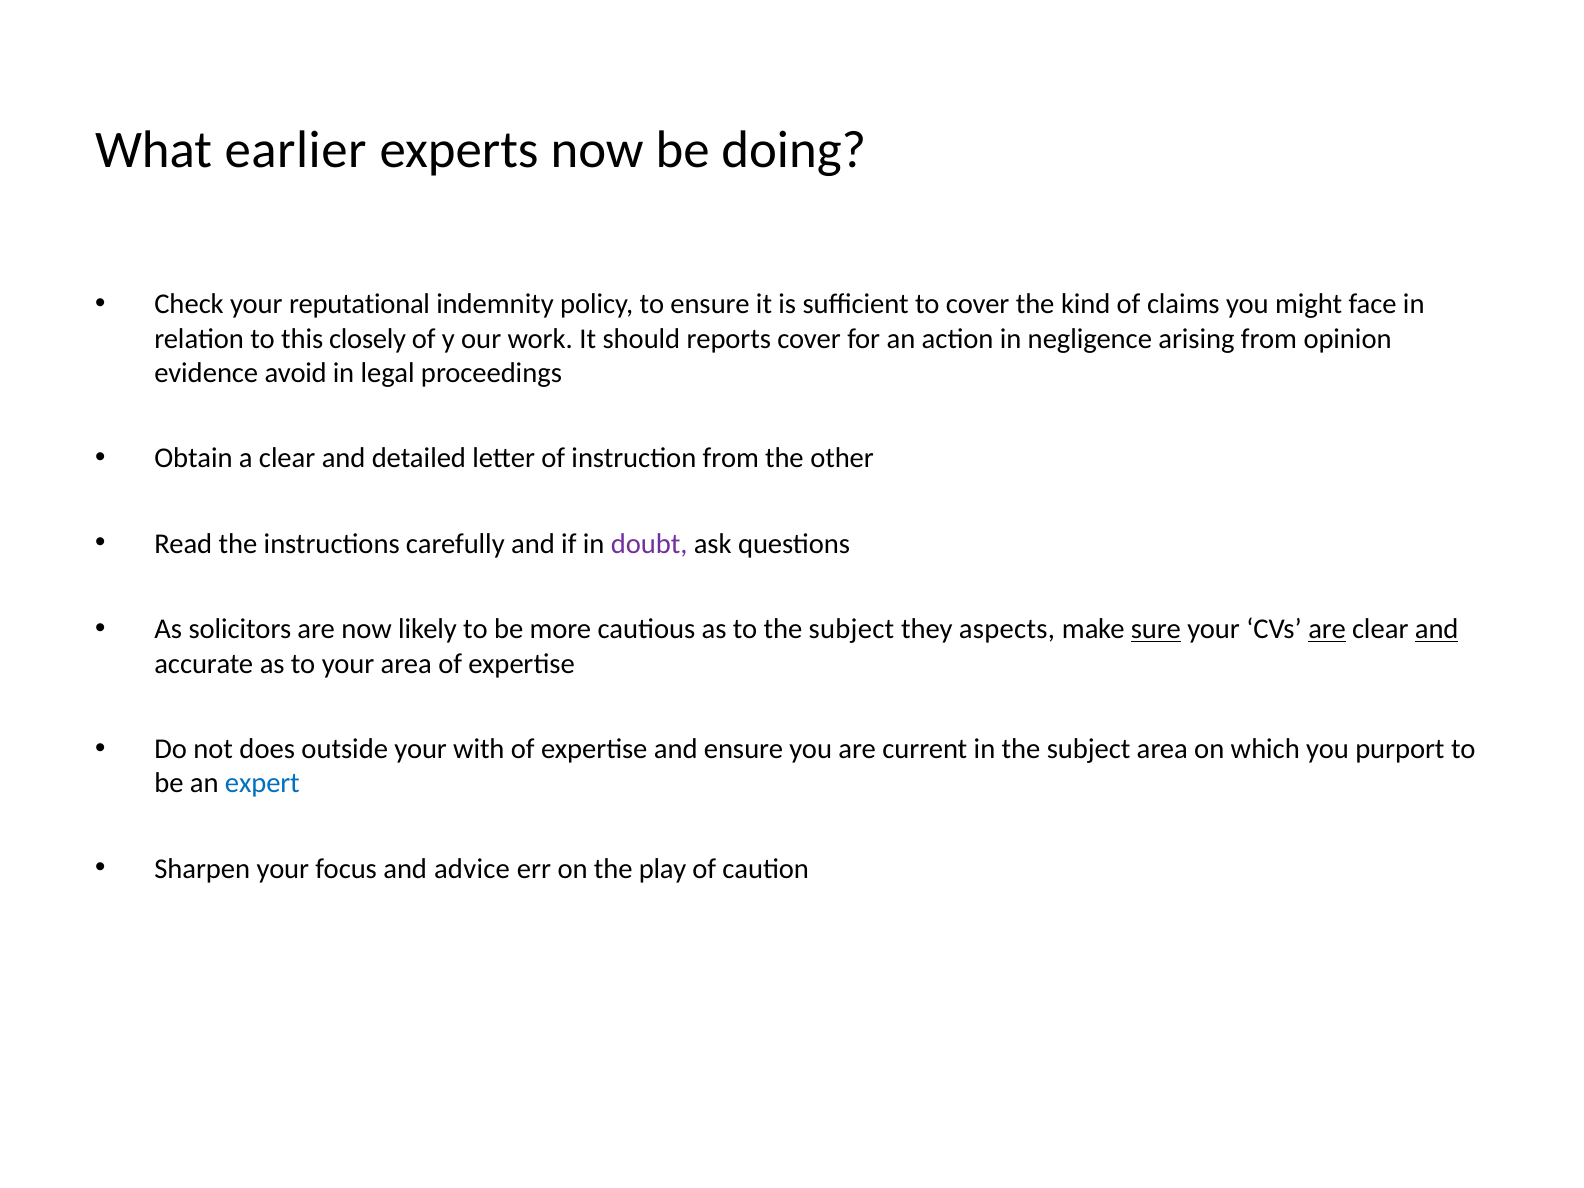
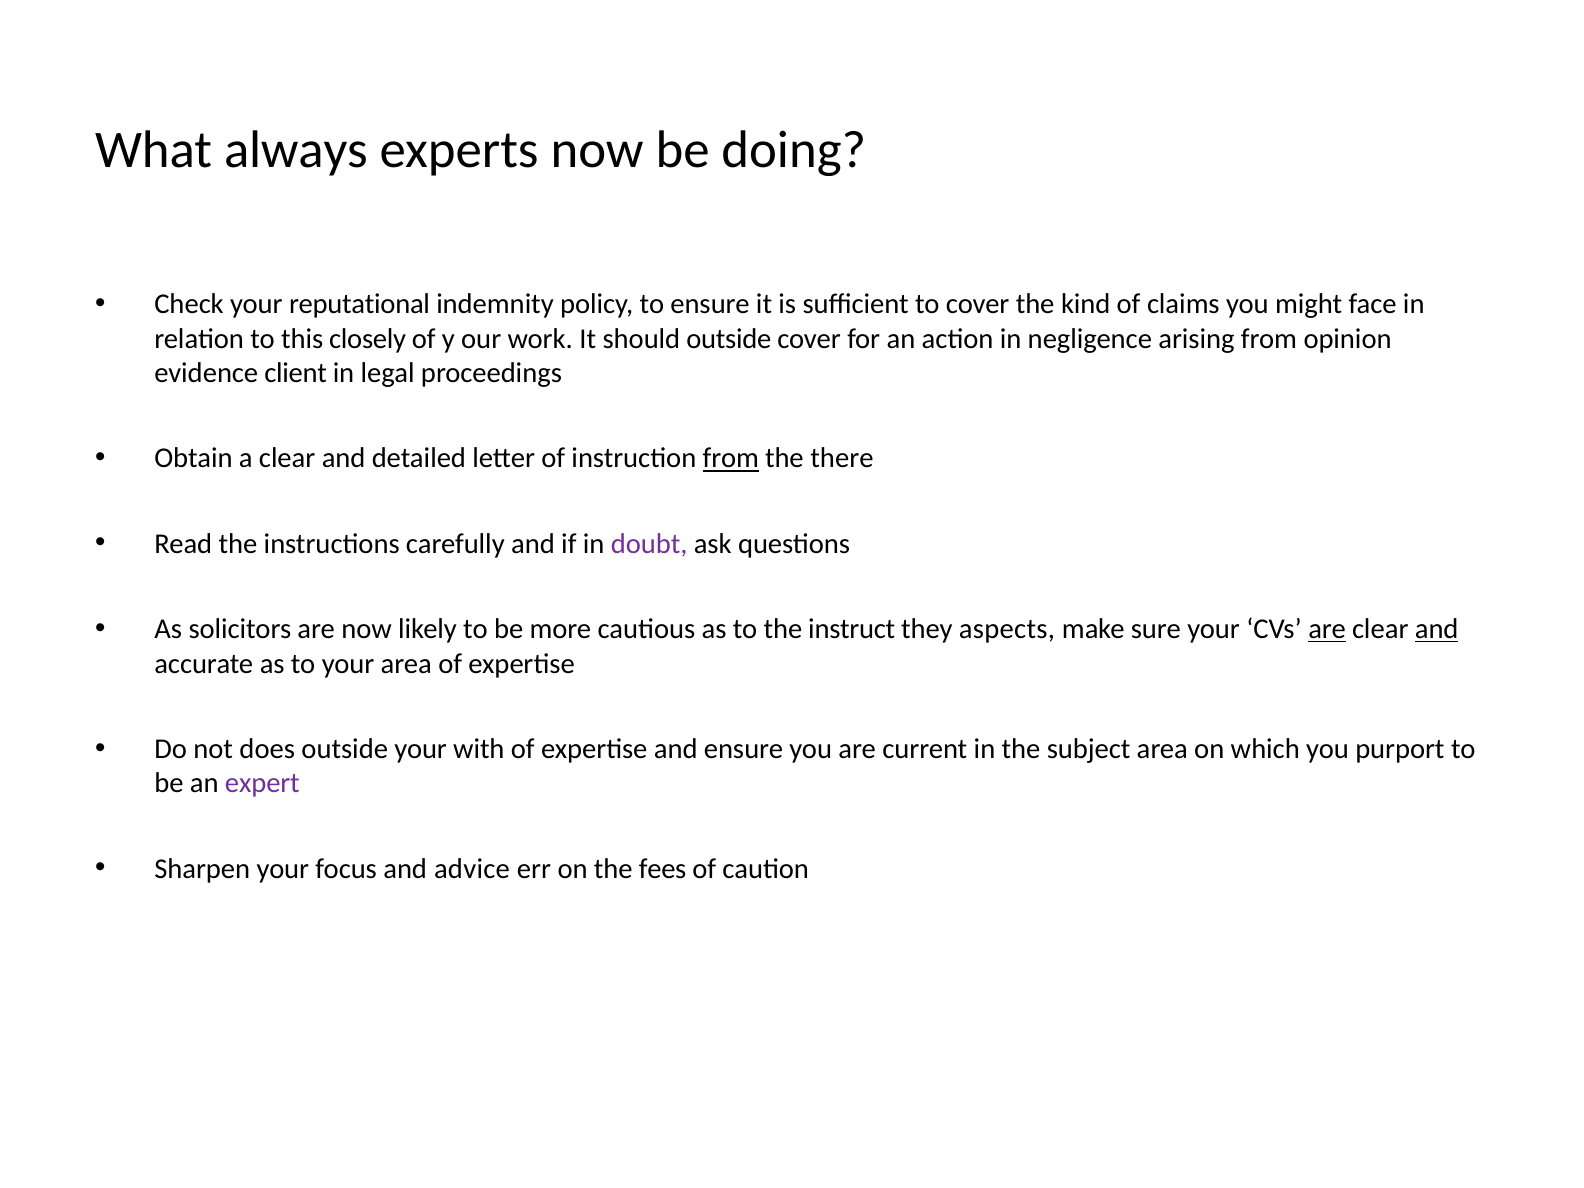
earlier: earlier -> always
should reports: reports -> outside
avoid: avoid -> client
from at (731, 458) underline: none -> present
other: other -> there
to the subject: subject -> instruct
sure underline: present -> none
expert colour: blue -> purple
play: play -> fees
